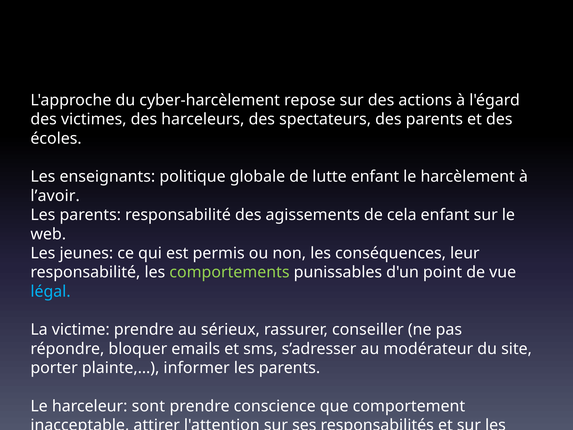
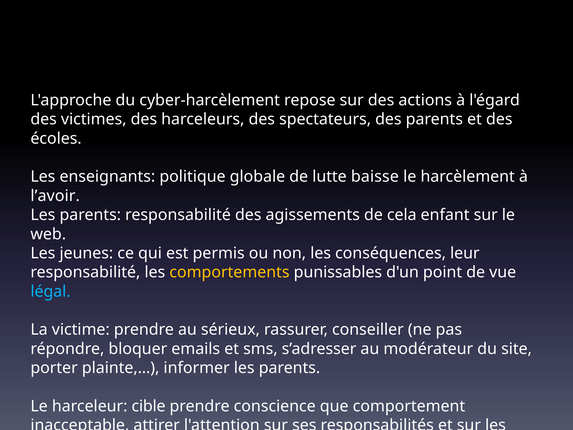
lutte enfant: enfant -> baisse
comportements colour: light green -> yellow
sont: sont -> cible
